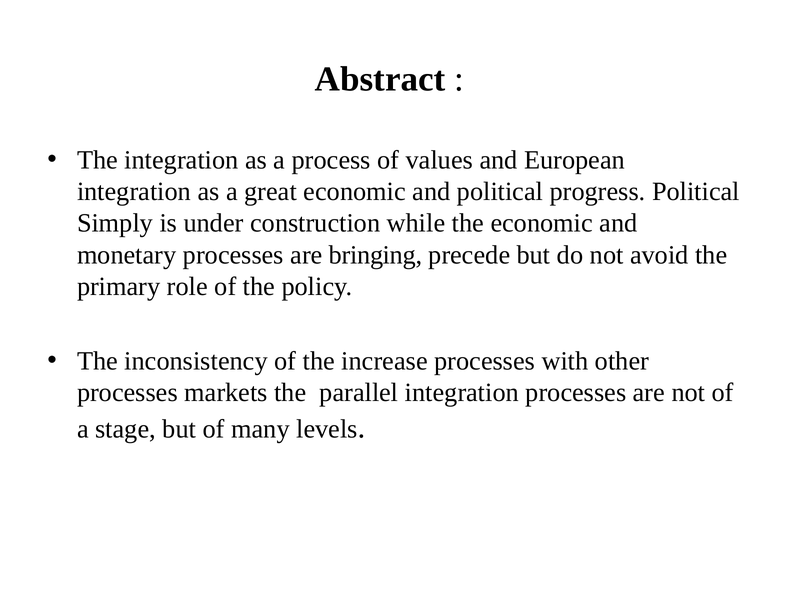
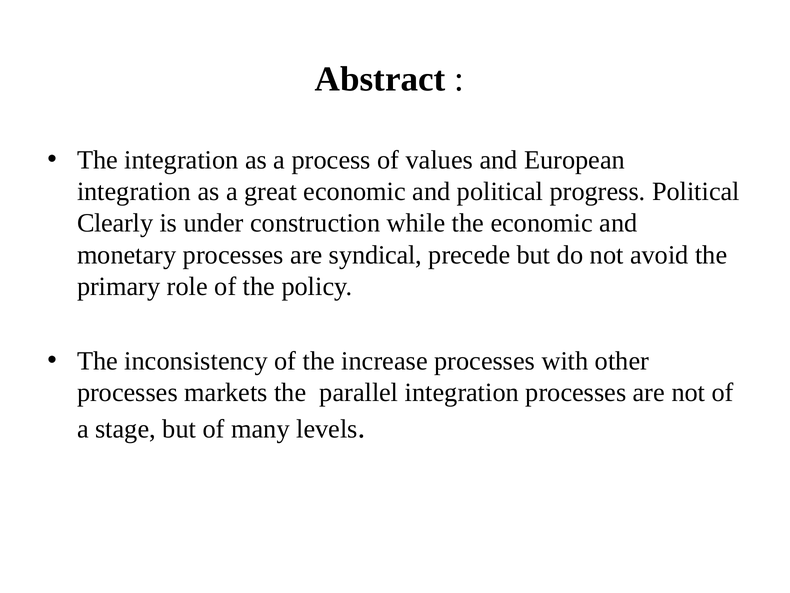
Simply: Simply -> Clearly
bringing: bringing -> syndical
